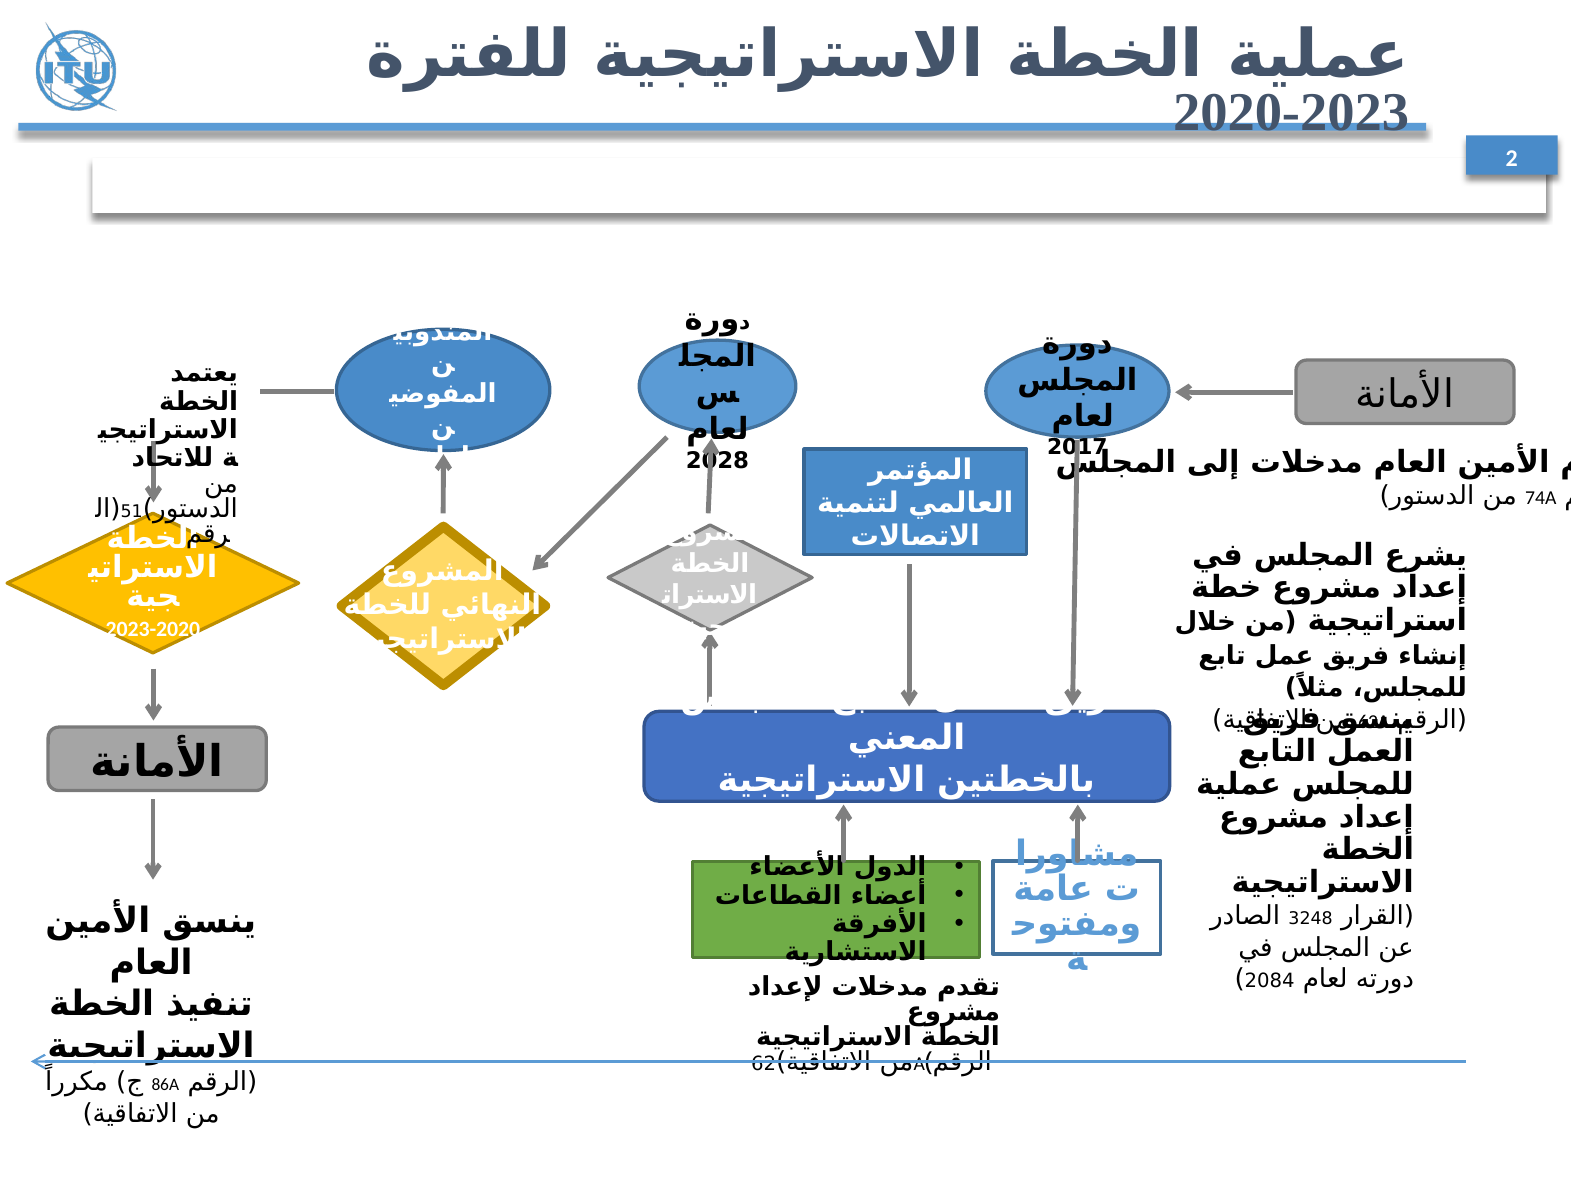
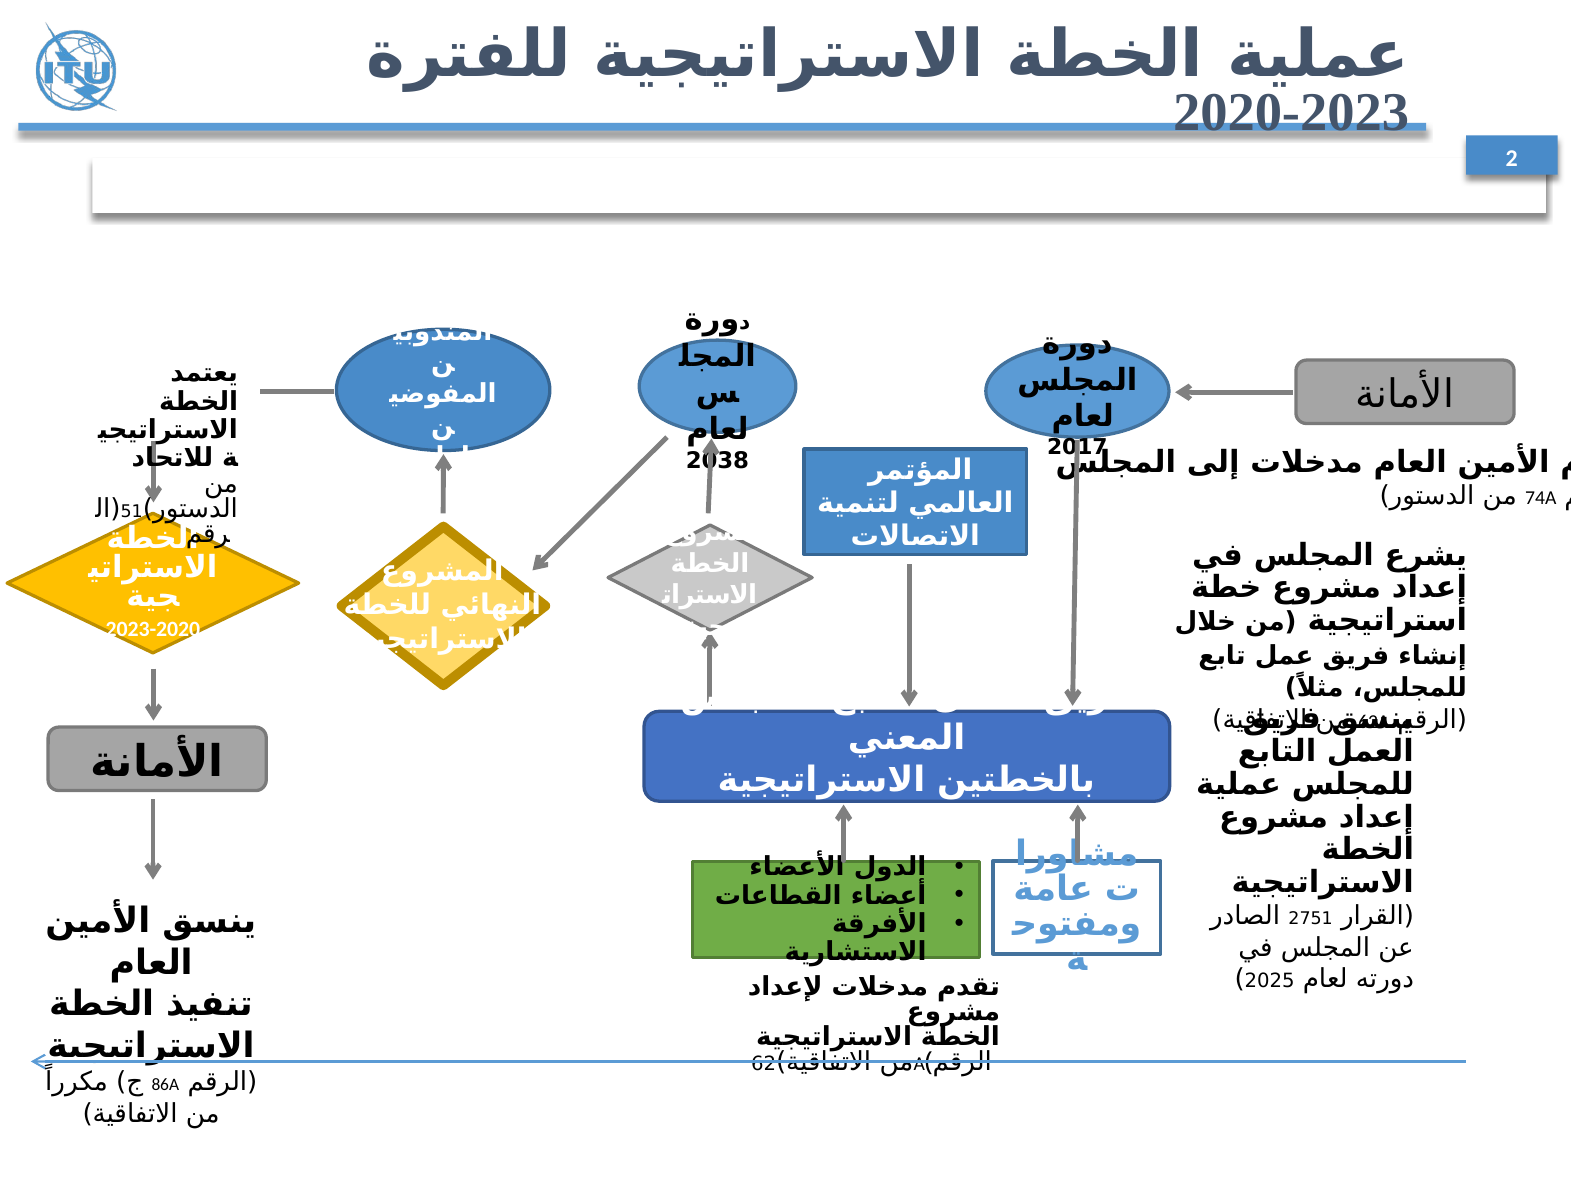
2028: 2028 -> 2038
3248: 3248 -> 2751
2084: 2084 -> 2025
